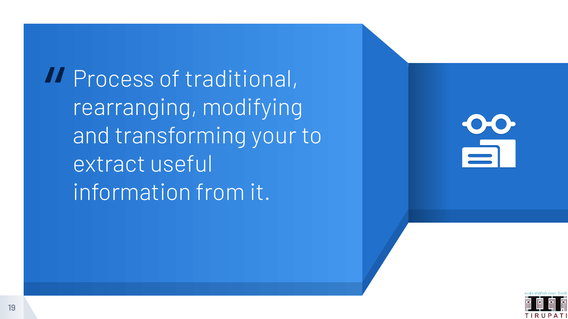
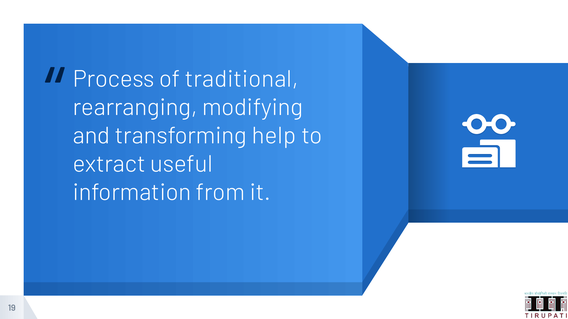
your: your -> help
